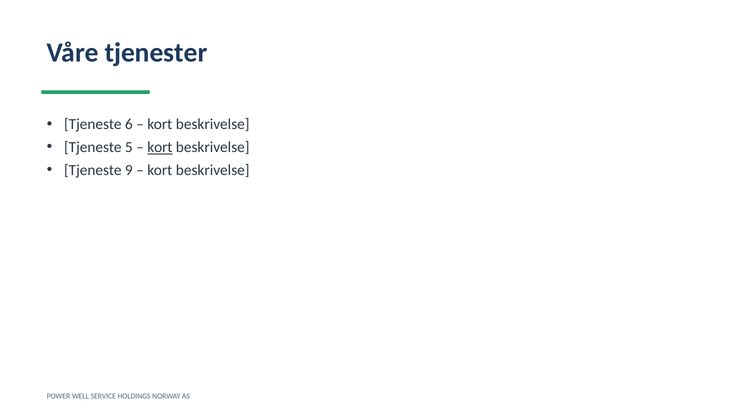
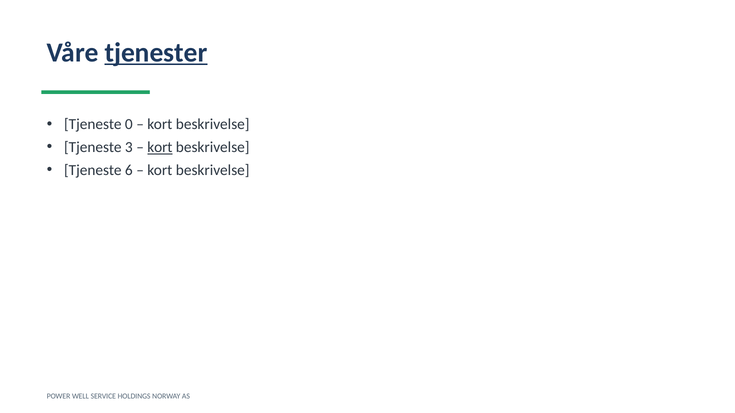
tjenester underline: none -> present
6: 6 -> 0
5: 5 -> 3
9: 9 -> 6
